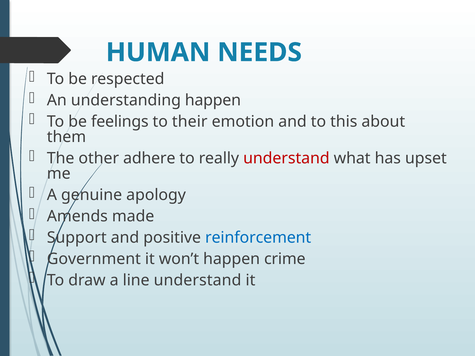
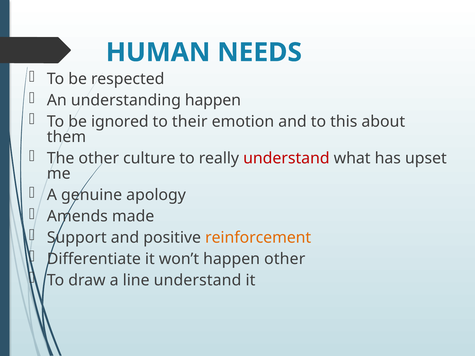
feelings: feelings -> ignored
adhere: adhere -> culture
reinforcement colour: blue -> orange
Government: Government -> Differentiate
happen crime: crime -> other
